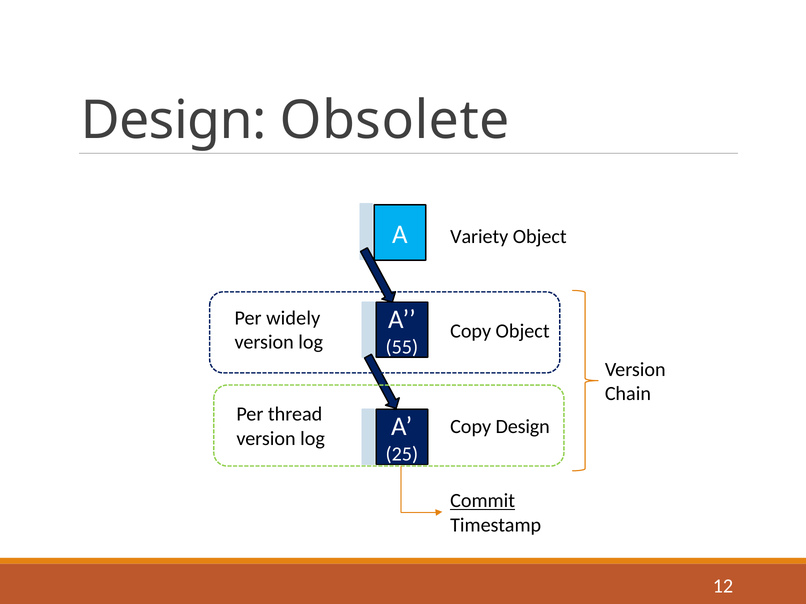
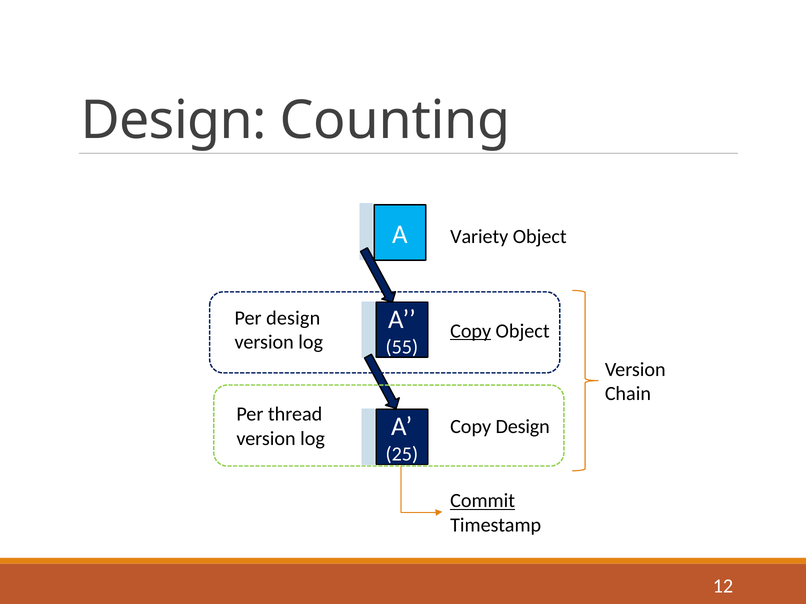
Obsolete: Obsolete -> Counting
Per widely: widely -> design
Copy at (471, 331) underline: none -> present
